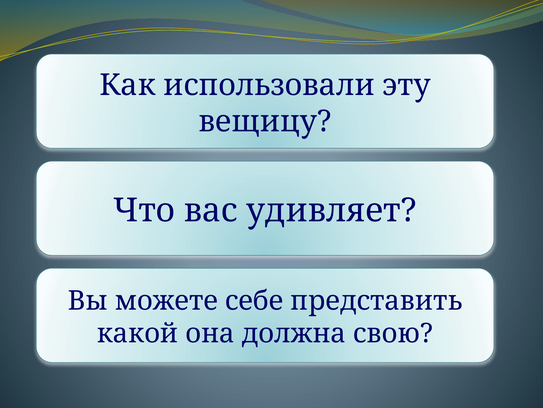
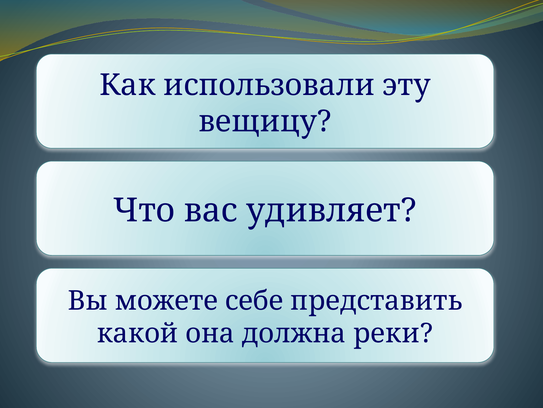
свою: свою -> реки
